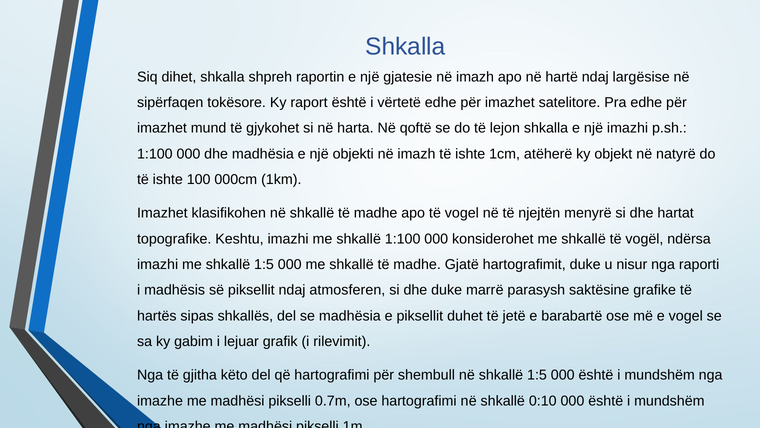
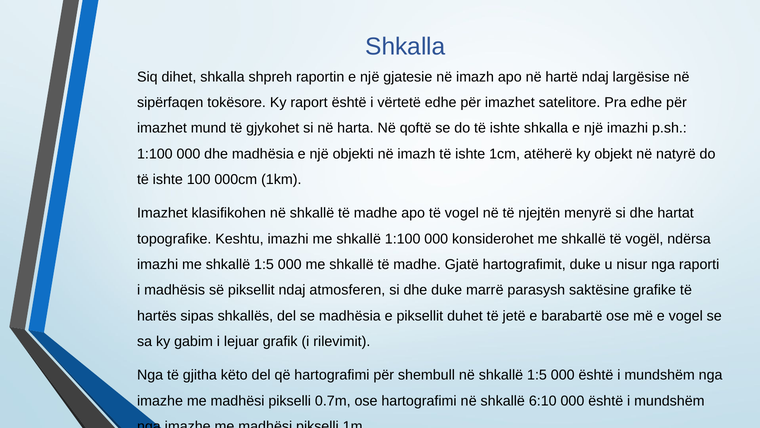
se do të lejon: lejon -> ishte
0:10: 0:10 -> 6:10
